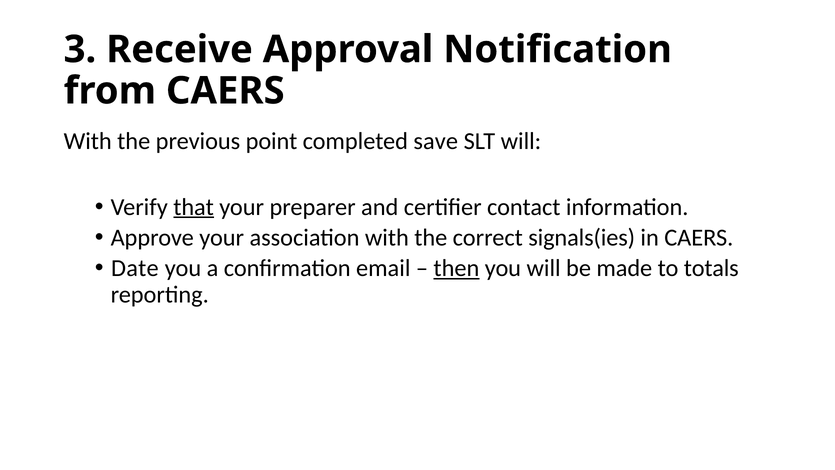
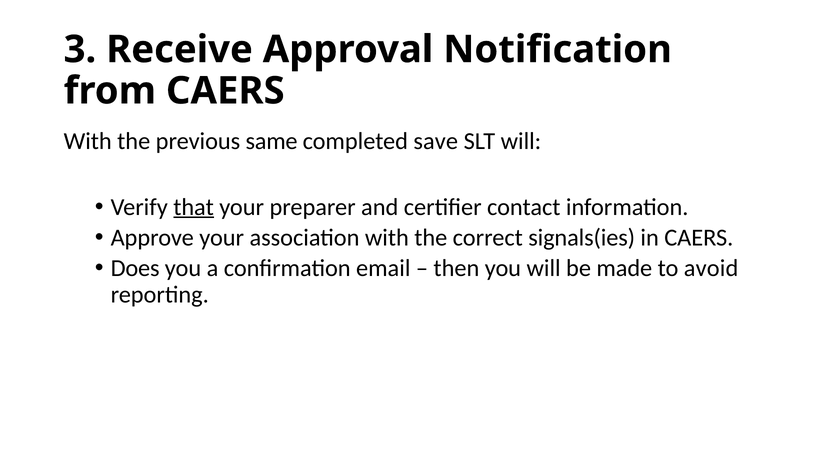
point: point -> same
Date: Date -> Does
then underline: present -> none
totals: totals -> avoid
